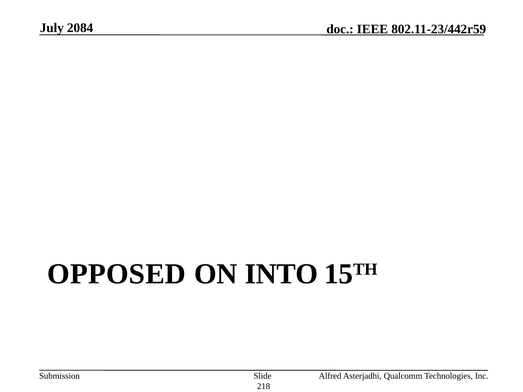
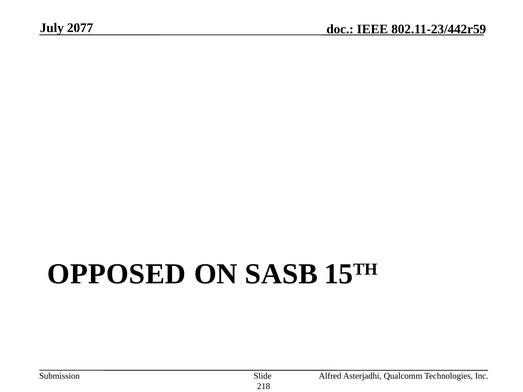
2084: 2084 -> 2077
INTO: INTO -> SASB
